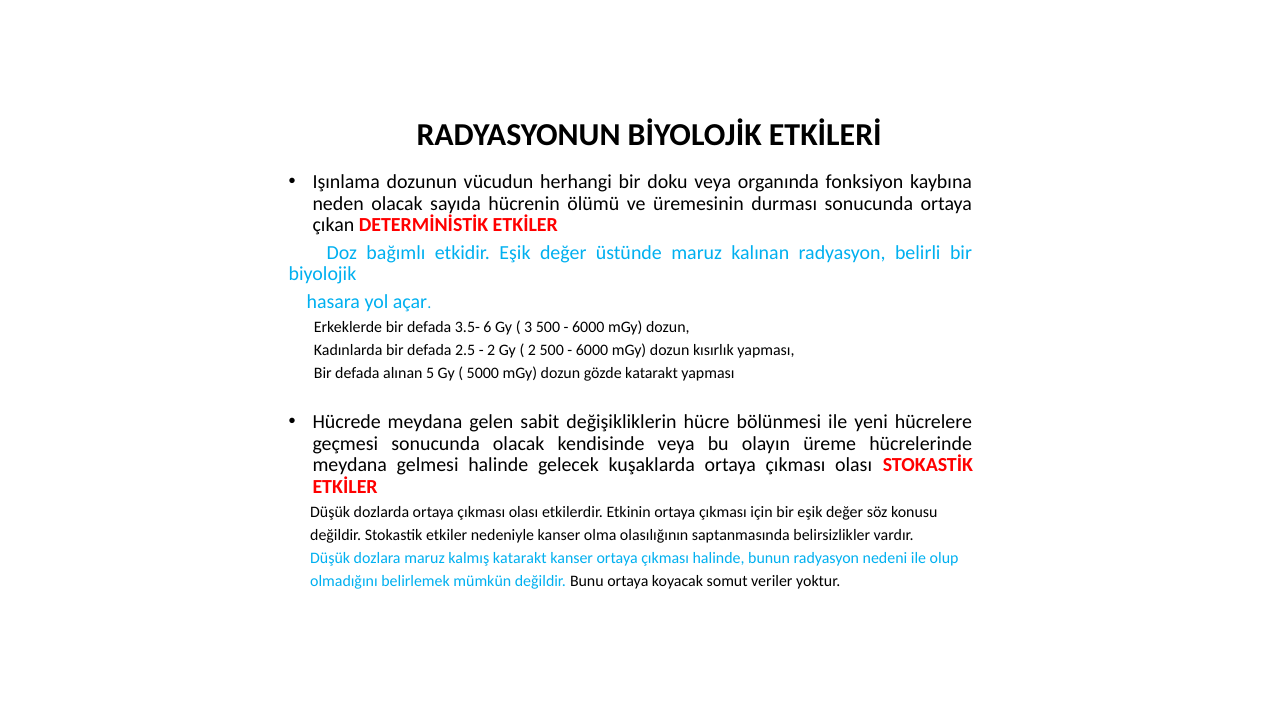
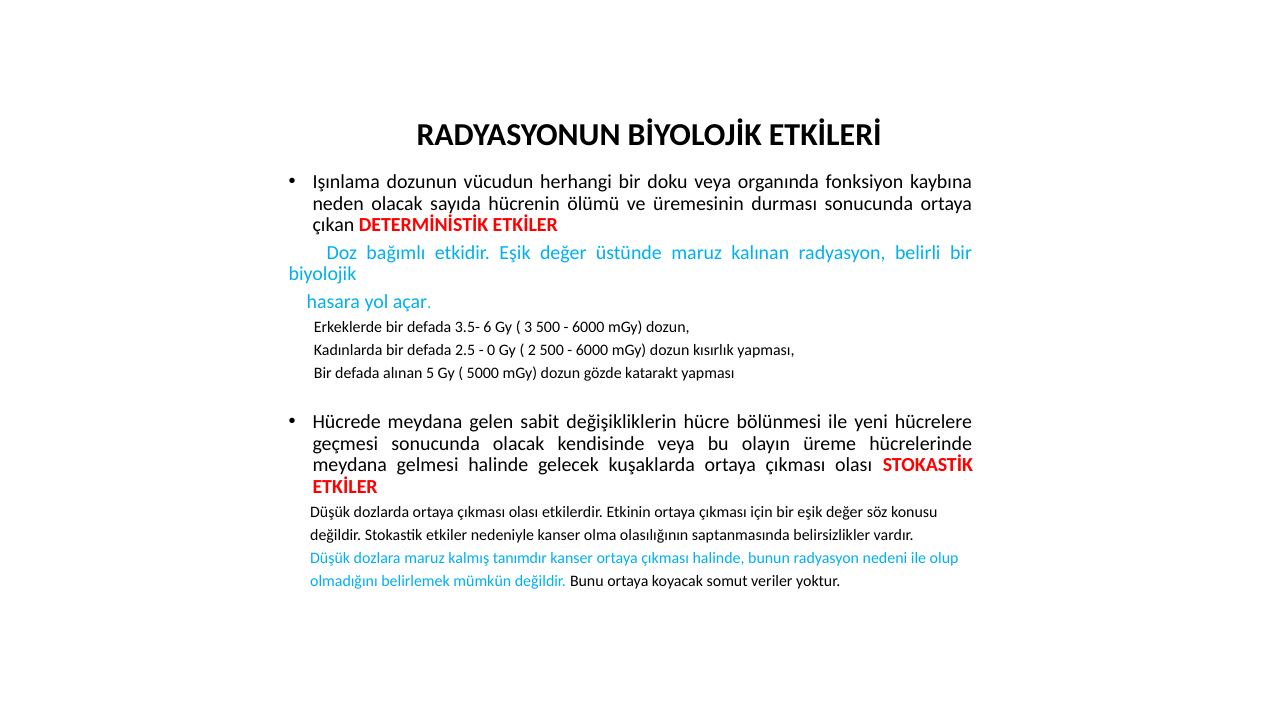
2 at (491, 350): 2 -> 0
kalmış katarakt: katarakt -> tanımdır
